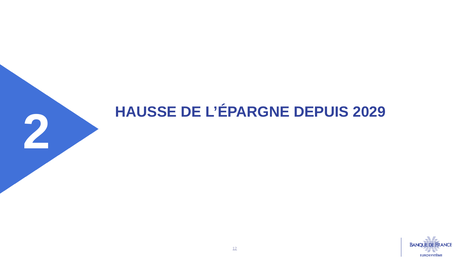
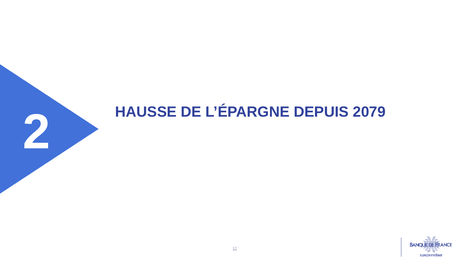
2029: 2029 -> 2079
